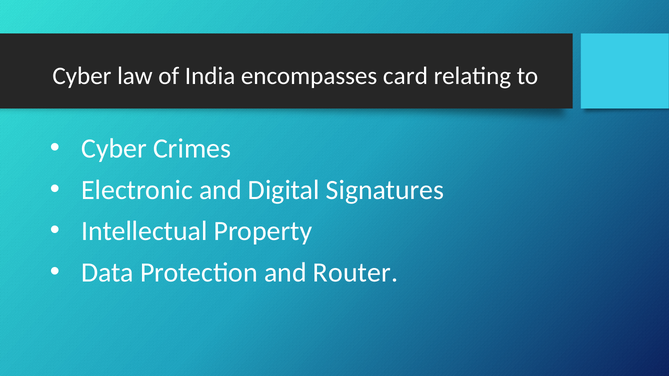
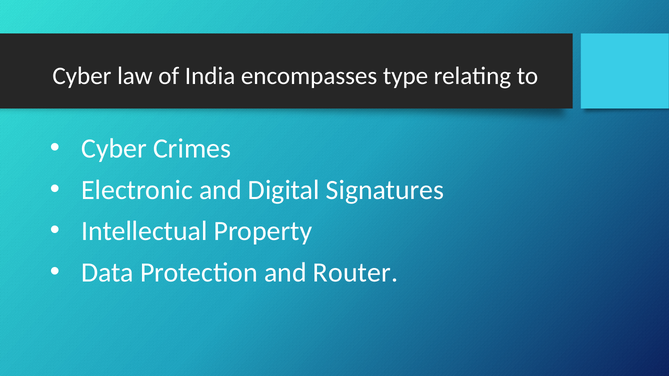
card: card -> type
